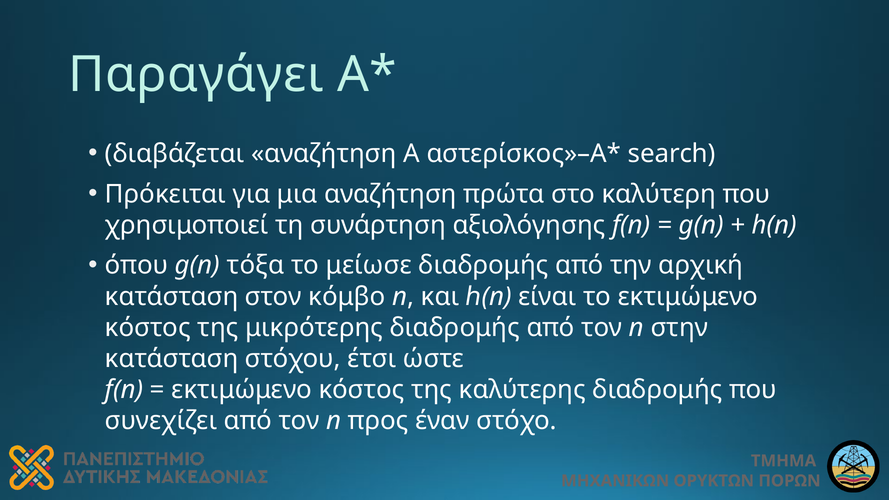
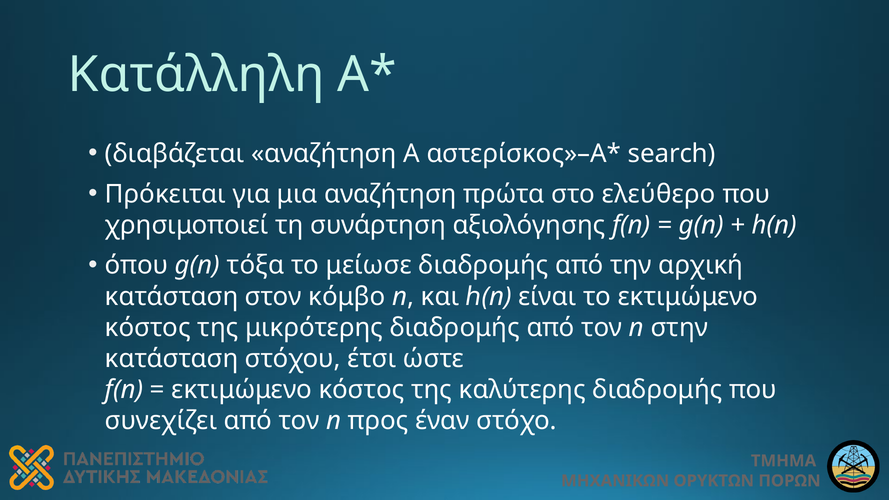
Παραγάγει: Παραγάγει -> Κατάλληλη
καλύτερη: καλύτερη -> ελεύθερο
